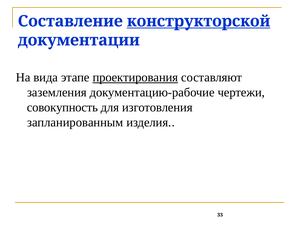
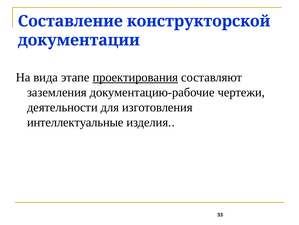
конструкторской underline: present -> none
совокупность: совокупность -> деятельности
запланированным: запланированным -> интеллектуальные
